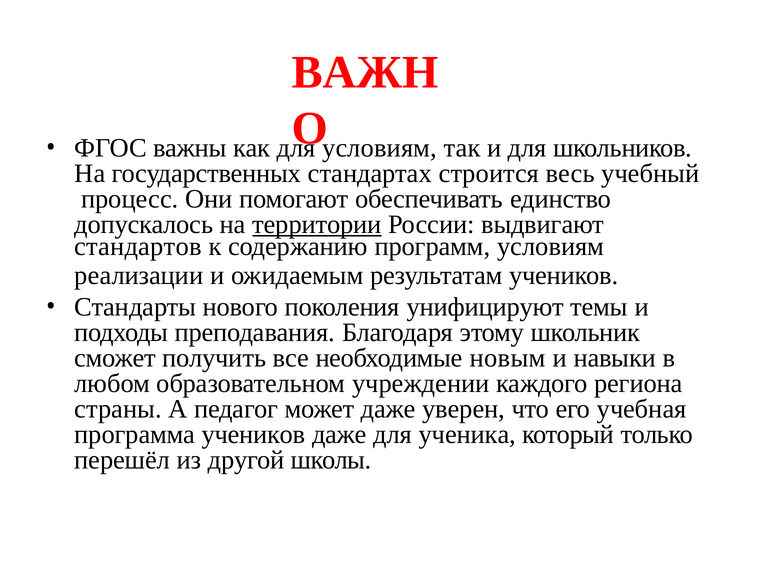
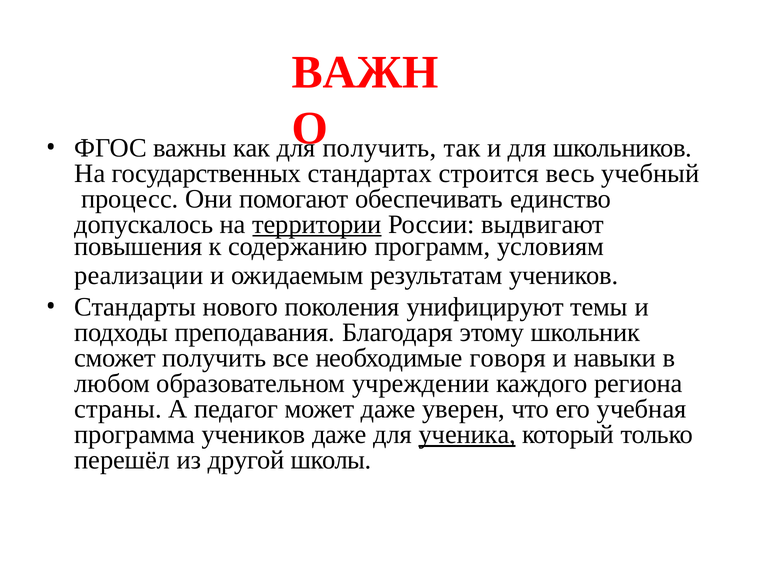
условиям at (380, 148): условиям -> получить
стандартов: стандартов -> повышения
новым: новым -> говоря
ученика underline: none -> present
